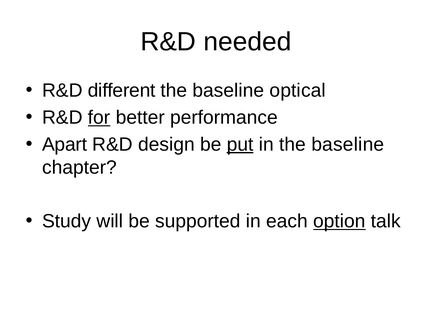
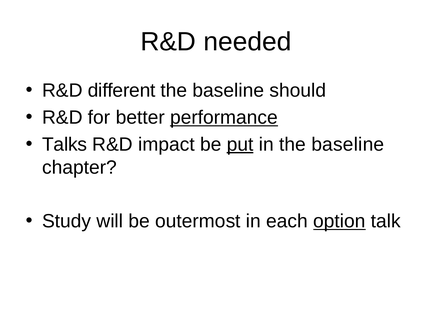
optical: optical -> should
for underline: present -> none
performance underline: none -> present
Apart: Apart -> Talks
design: design -> impact
supported: supported -> outermost
